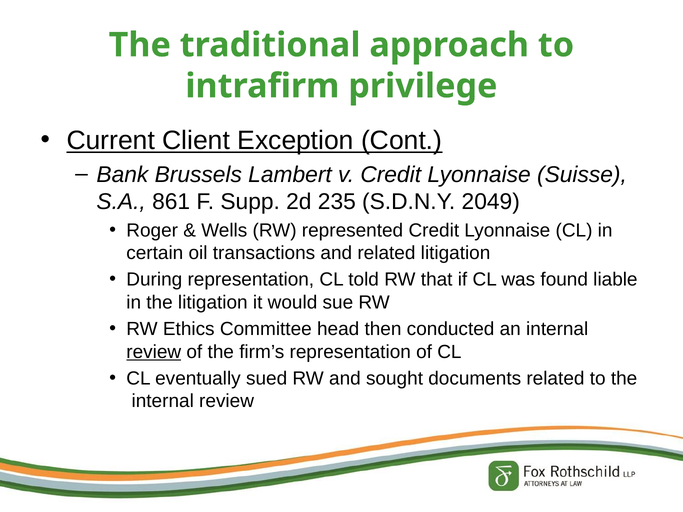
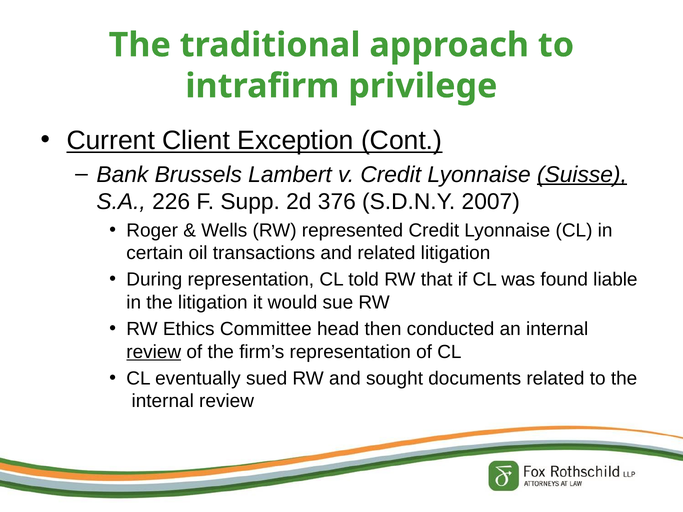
Suisse underline: none -> present
861: 861 -> 226
235: 235 -> 376
2049: 2049 -> 2007
